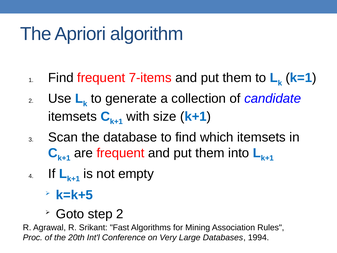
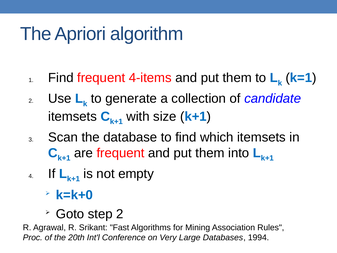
7-items: 7-items -> 4-items
k=k+5: k=k+5 -> k=k+0
